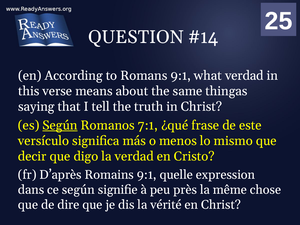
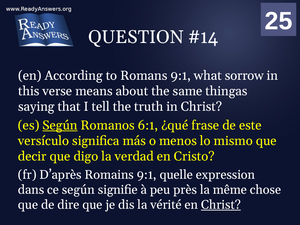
what verdad: verdad -> sorrow
7:1: 7:1 -> 6:1
Christ at (221, 205) underline: none -> present
